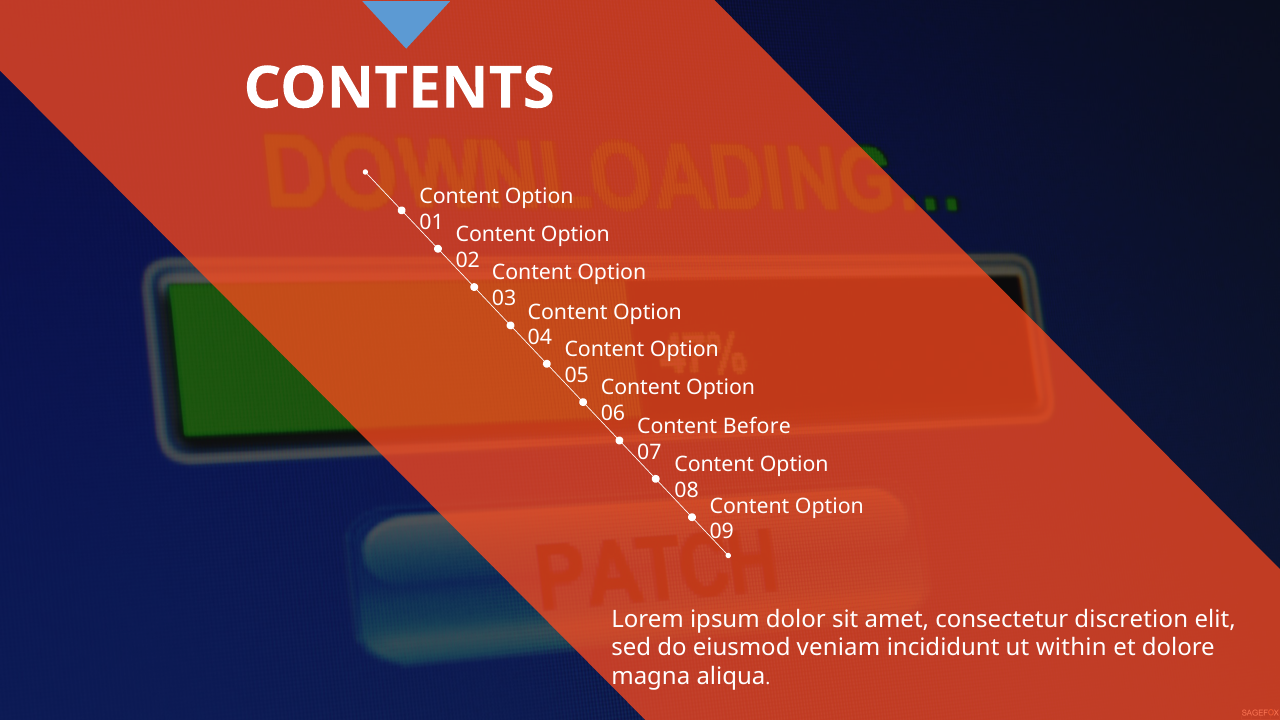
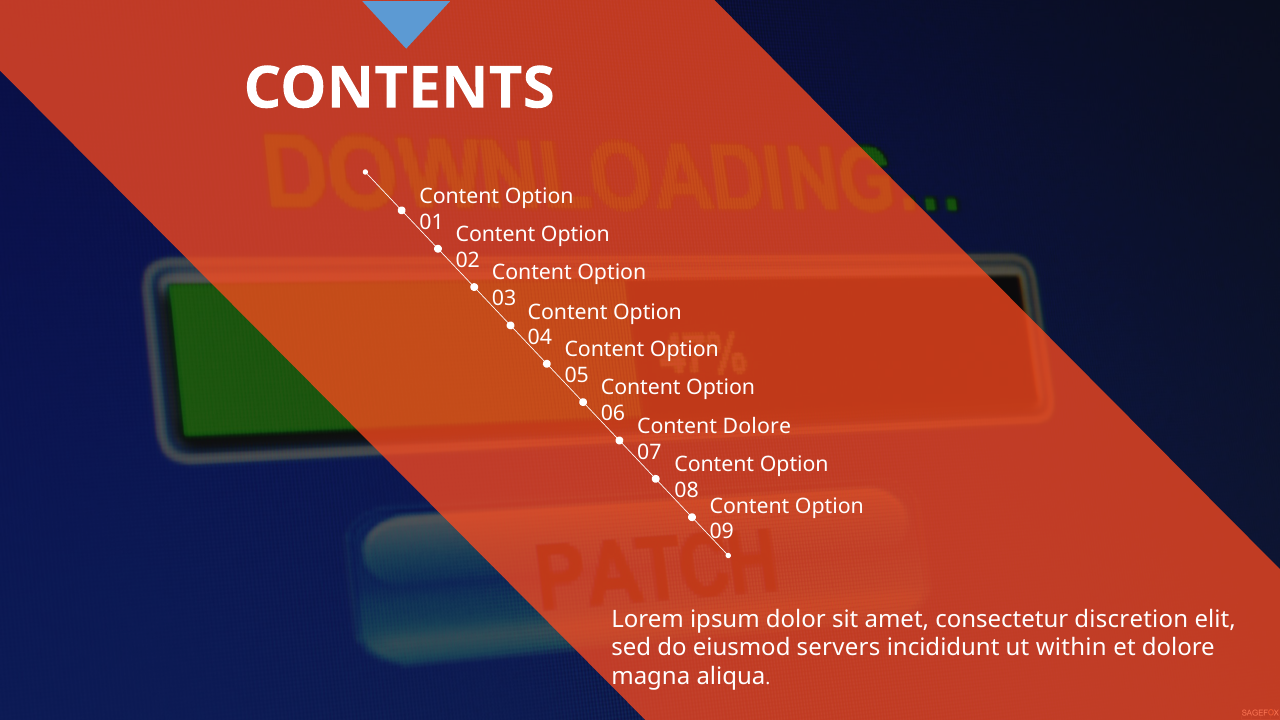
Content Before: Before -> Dolore
veniam: veniam -> servers
